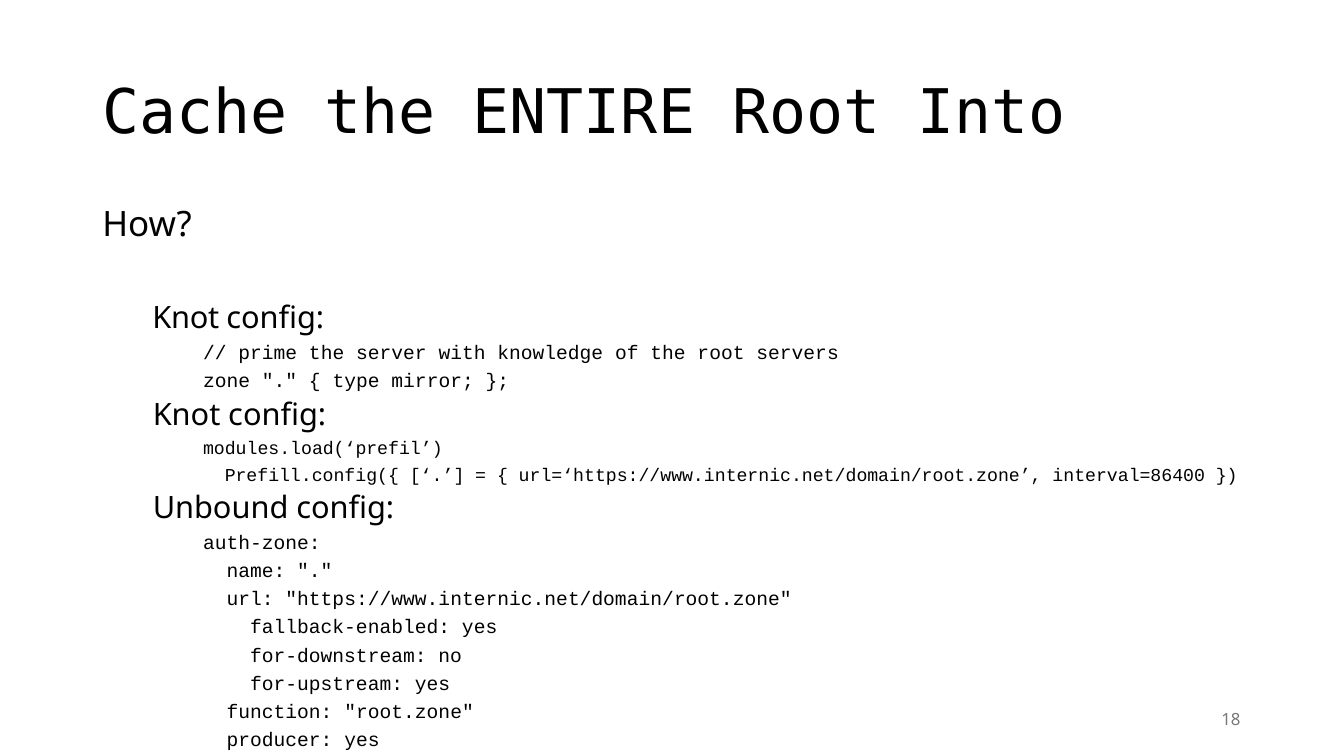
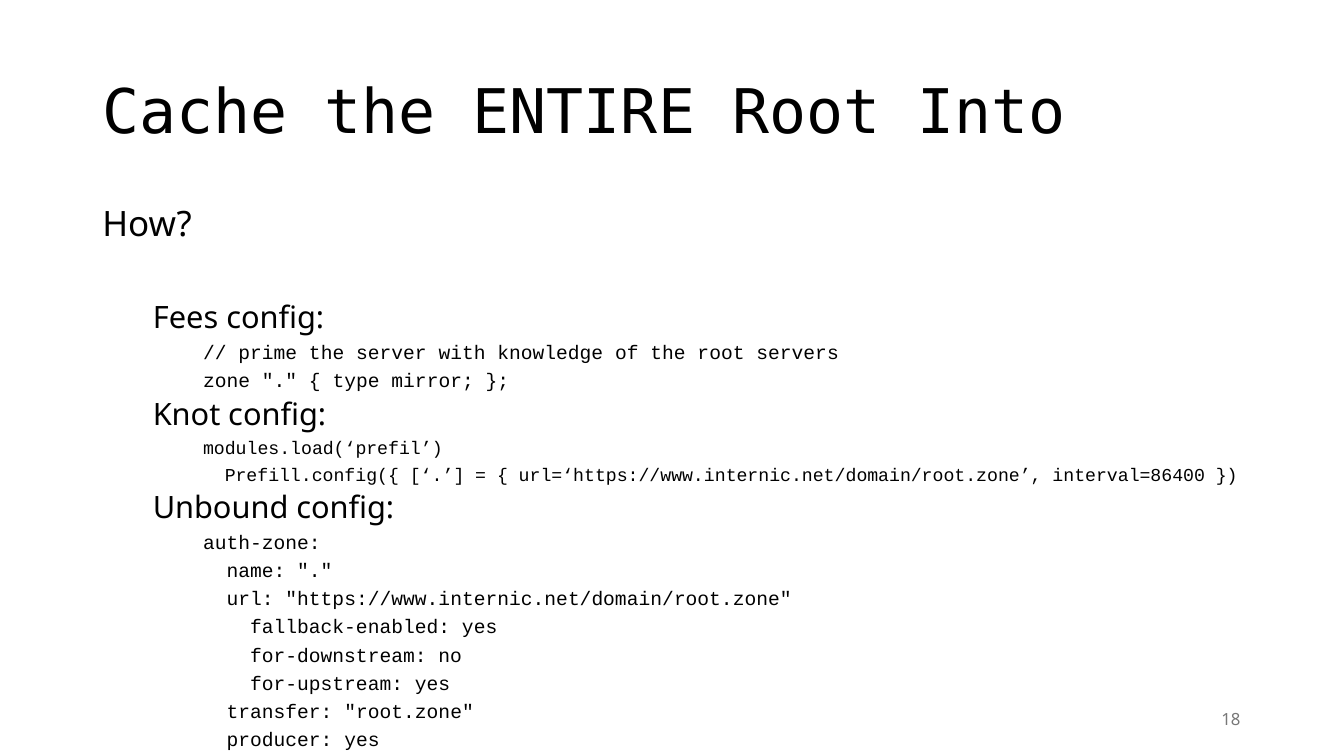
Knot at (186, 319): Knot -> Fees
function: function -> transfer
